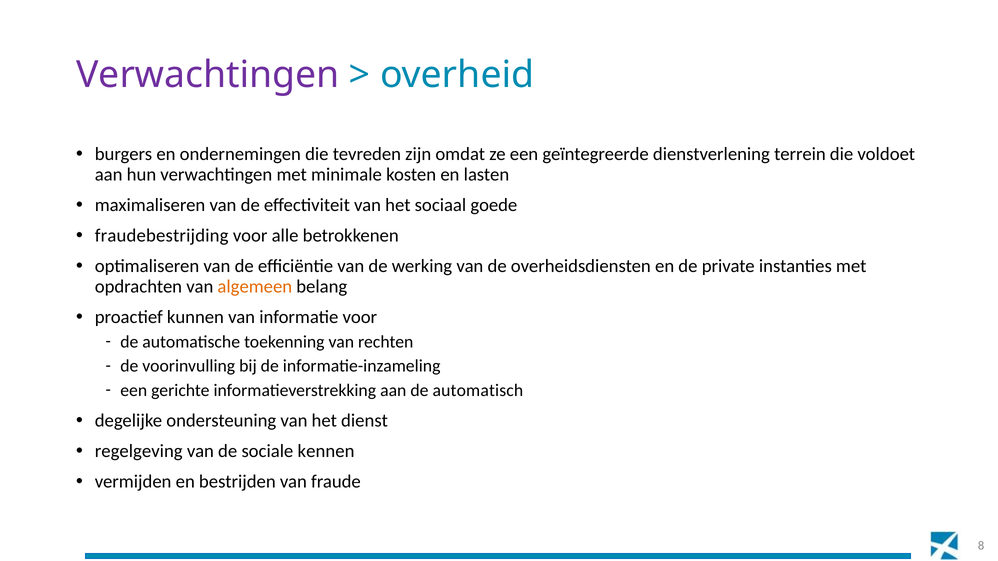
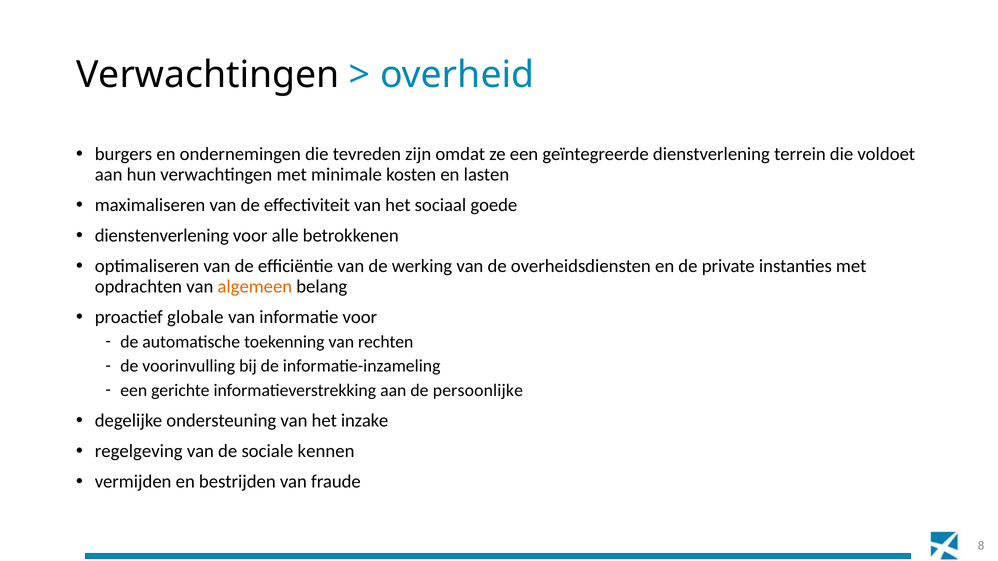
Verwachtingen at (208, 75) colour: purple -> black
fraudebestrijding: fraudebestrijding -> dienstenverlening
kunnen: kunnen -> globale
automatisch: automatisch -> persoonlijke
dienst: dienst -> inzake
